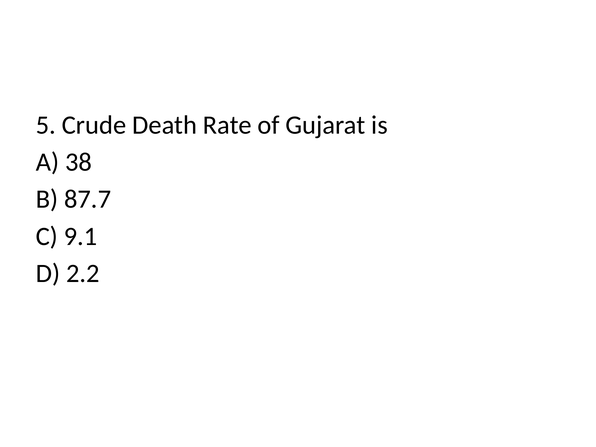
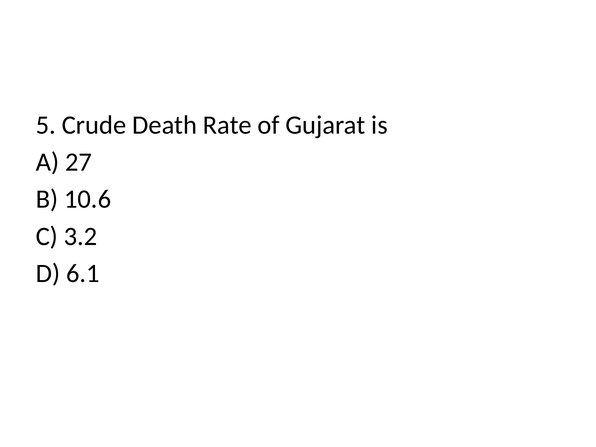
38: 38 -> 27
87.7: 87.7 -> 10.6
9.1: 9.1 -> 3.2
2.2: 2.2 -> 6.1
